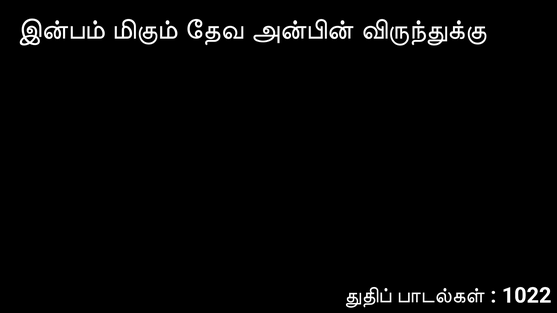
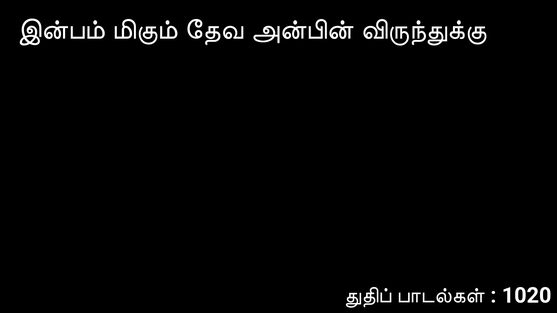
1022: 1022 -> 1020
